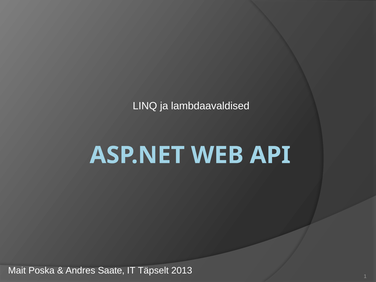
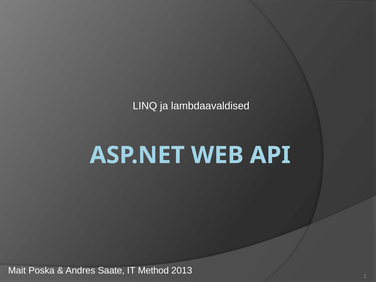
Täpselt: Täpselt -> Method
